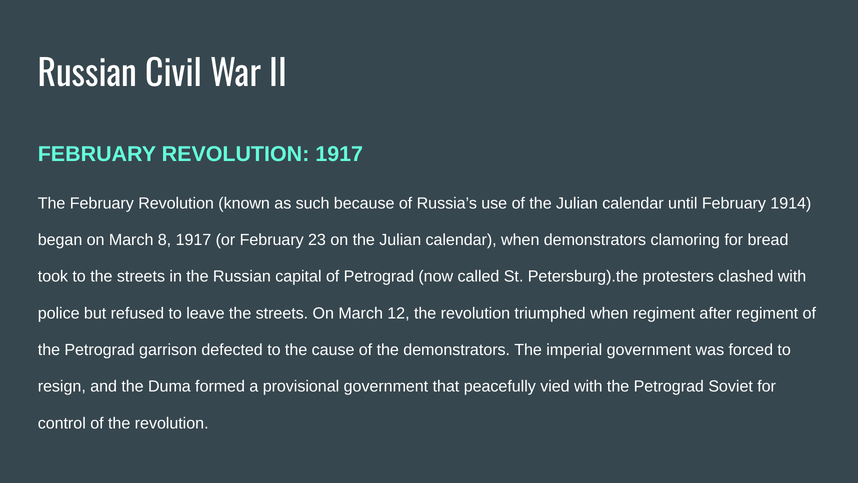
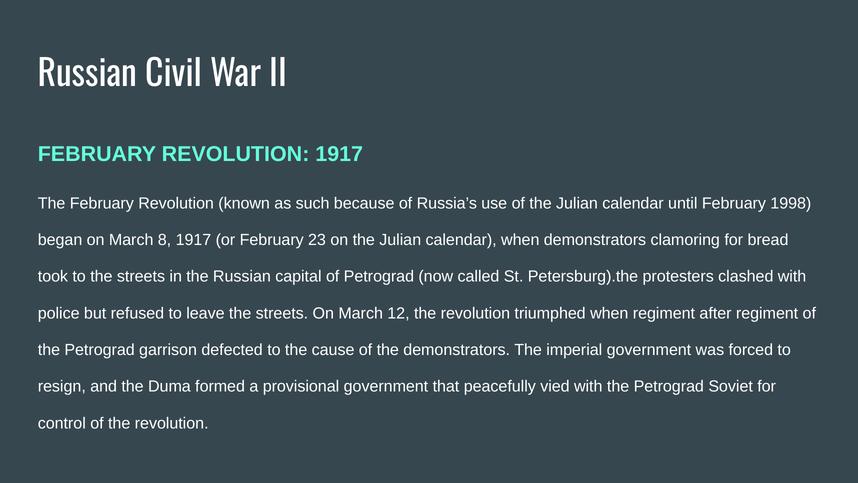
1914: 1914 -> 1998
